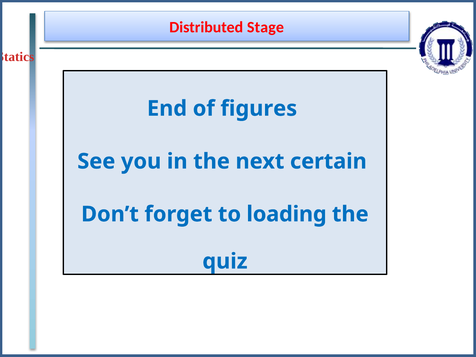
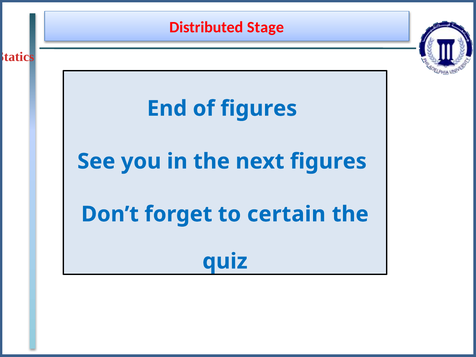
next certain: certain -> figures
loading: loading -> certain
